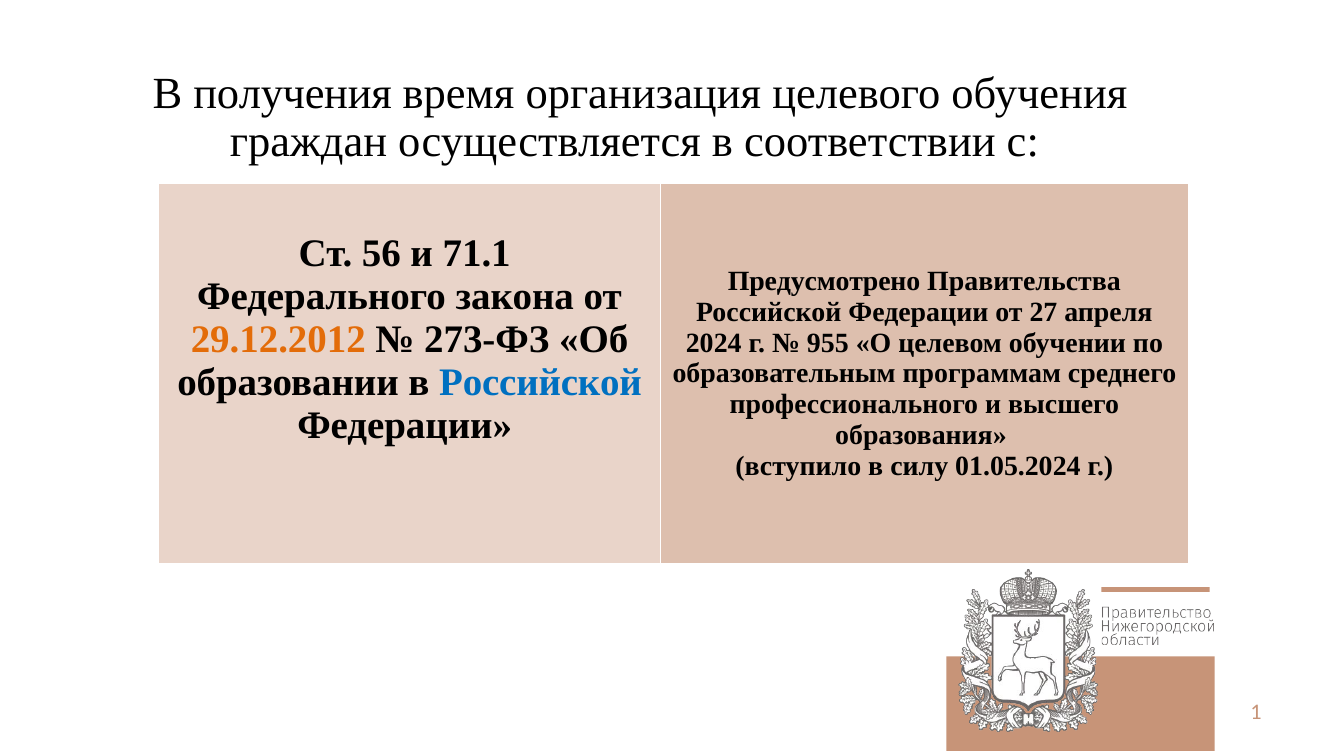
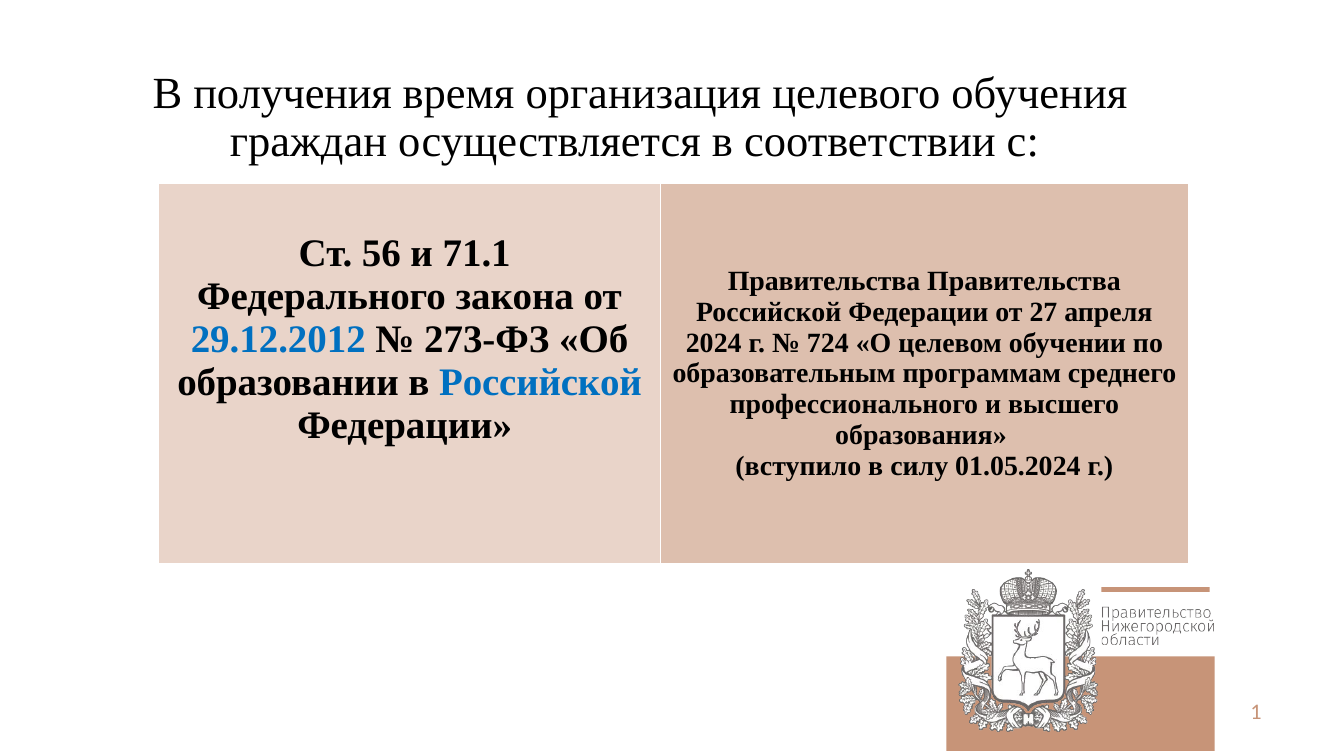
Предусмотрено at (824, 281): Предусмотрено -> Правительства
29.12.2012 colour: orange -> blue
955: 955 -> 724
